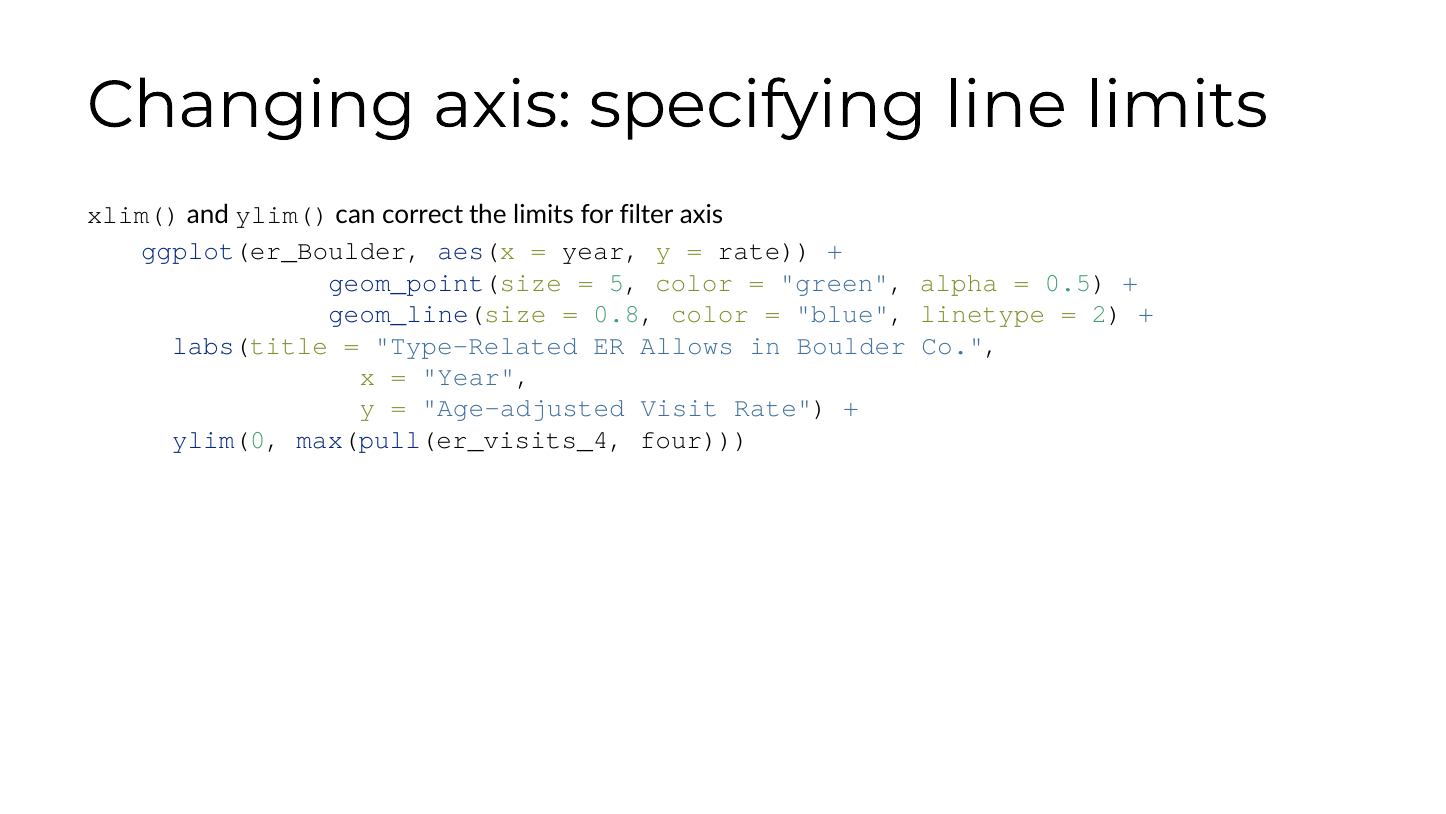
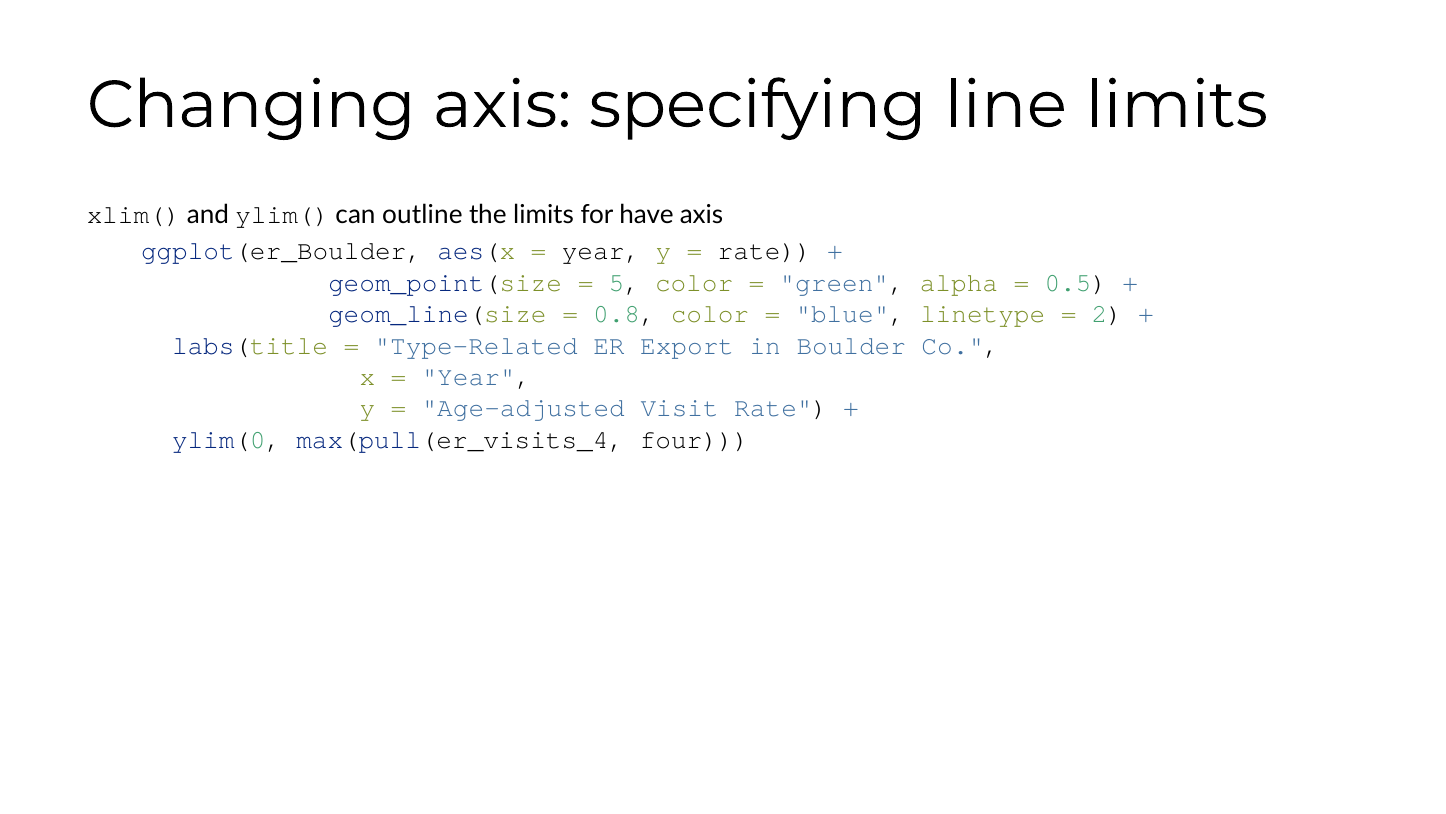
correct: correct -> outline
filter: filter -> have
Allows: Allows -> Export
